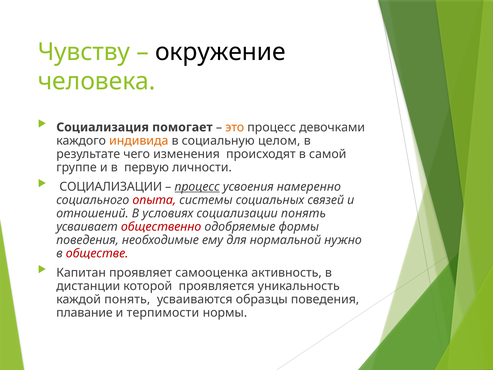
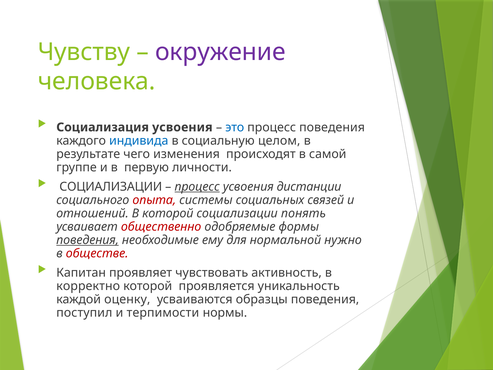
окружение colour: black -> purple
Социализация помогает: помогает -> усвоения
это colour: orange -> blue
процесс девочками: девочками -> поведения
индивида colour: orange -> blue
намеренно: намеренно -> дистанции
В условиях: условиях -> которой
поведения at (88, 240) underline: none -> present
самооценка: самооценка -> чувствовать
дистанции: дистанции -> корректно
каждой понять: понять -> оценку
плавание: плавание -> поступил
